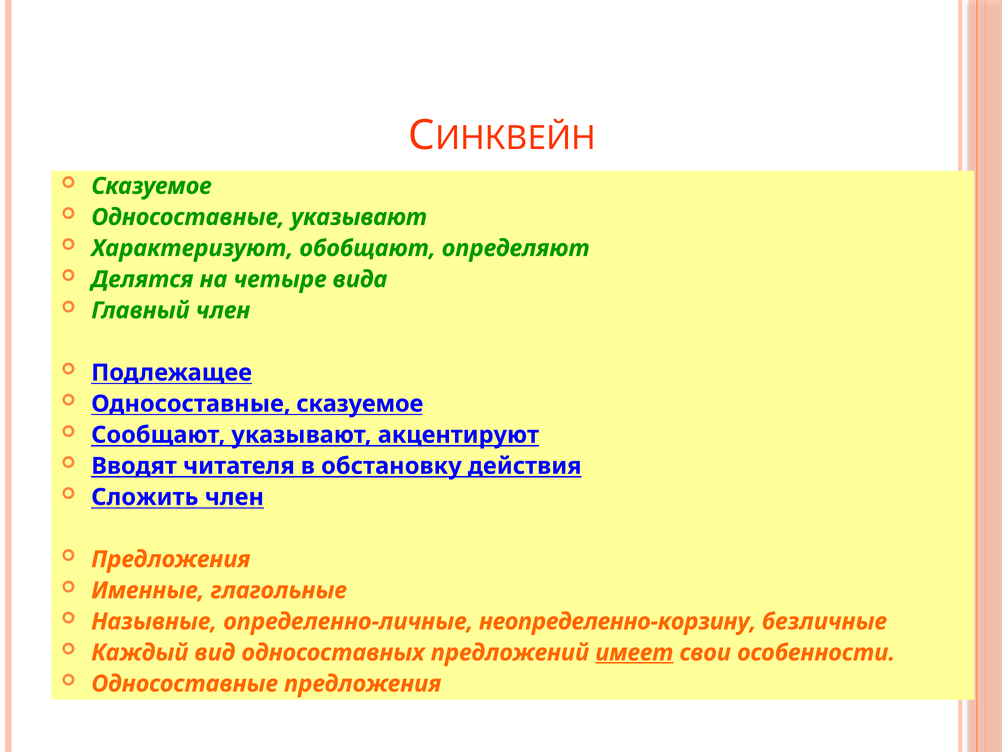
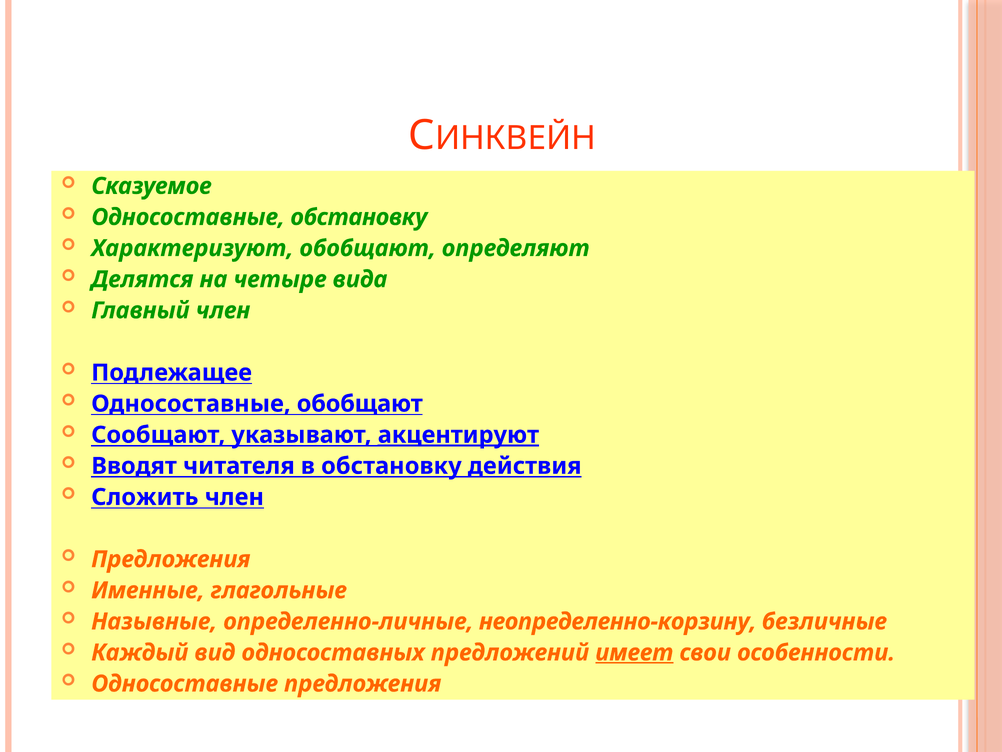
Односоставные указывают: указывают -> обстановку
Односоставные сказуемое: сказуемое -> обобщают
акцентируют underline: none -> present
